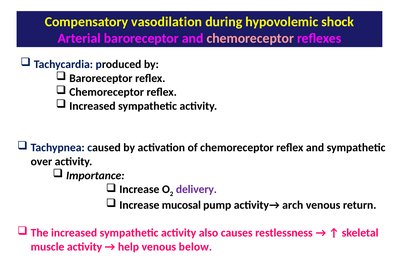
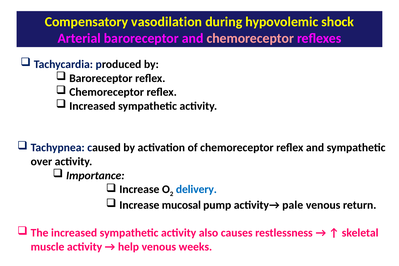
delivery colour: purple -> blue
arch: arch -> pale
below: below -> weeks
